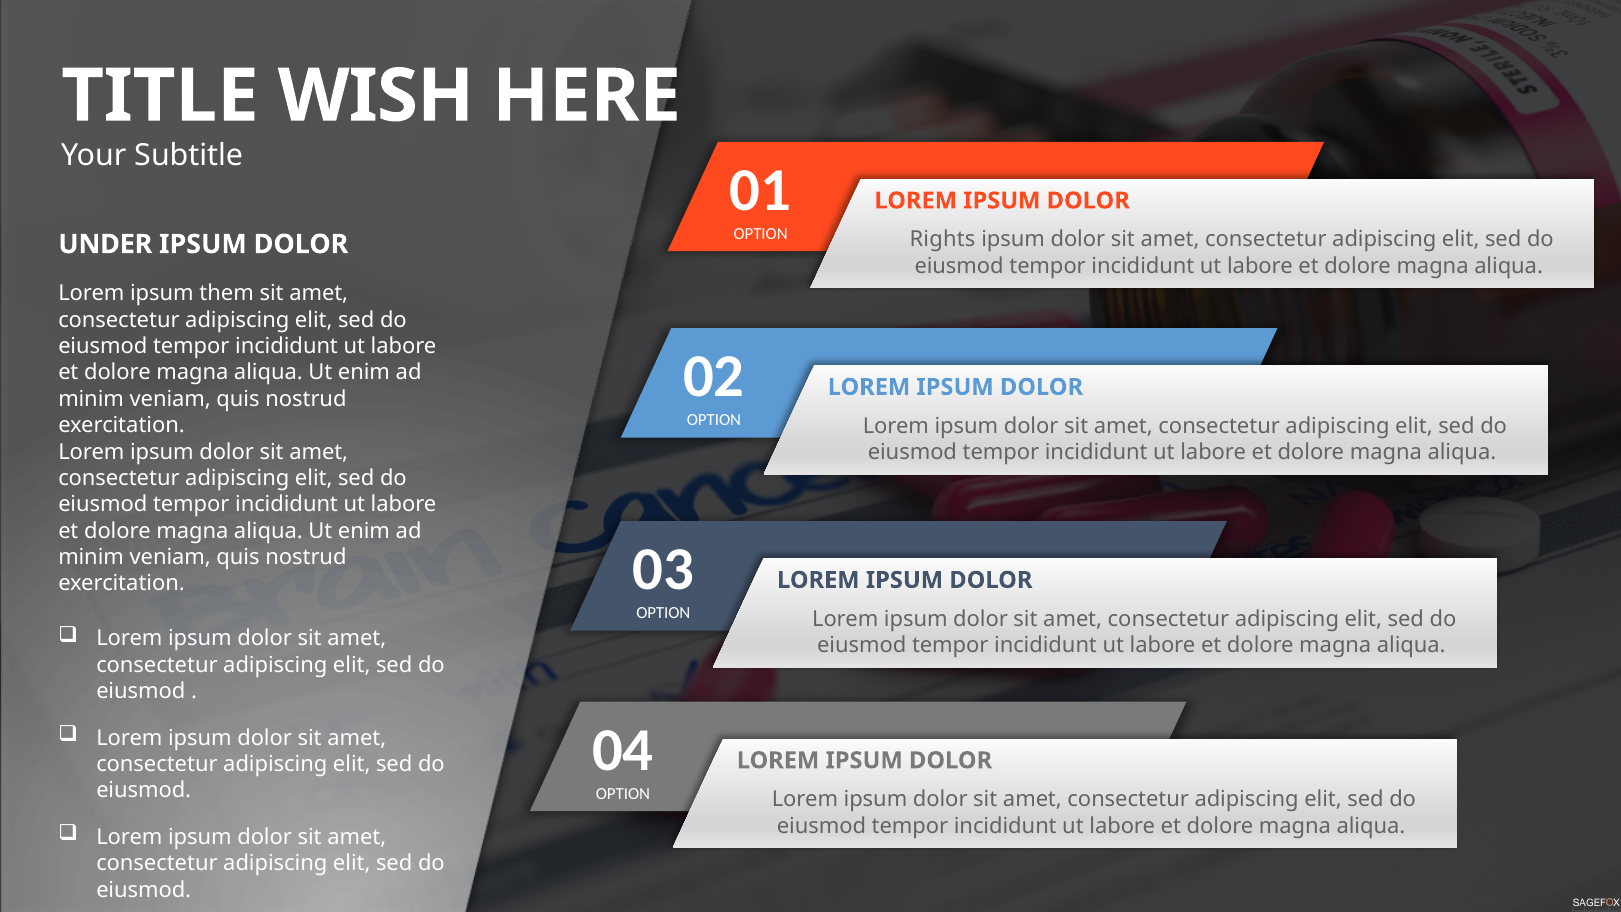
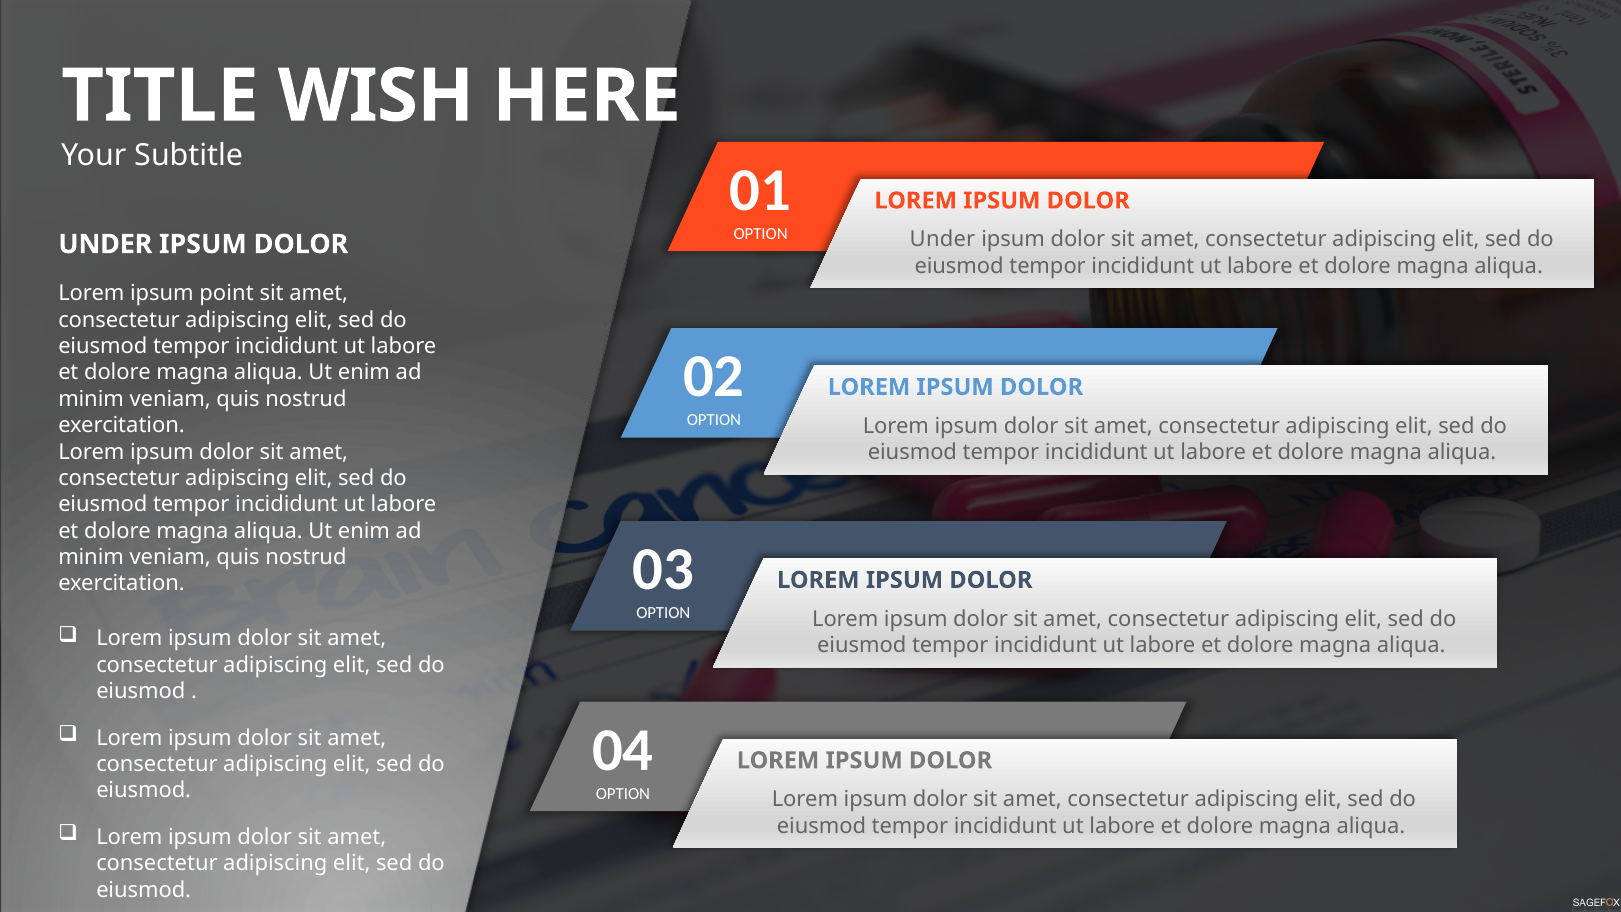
Rights at (942, 240): Rights -> Under
them: them -> point
